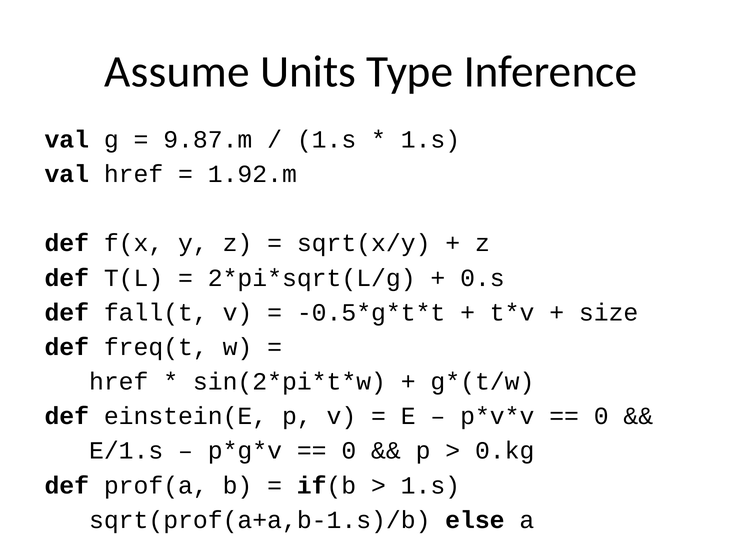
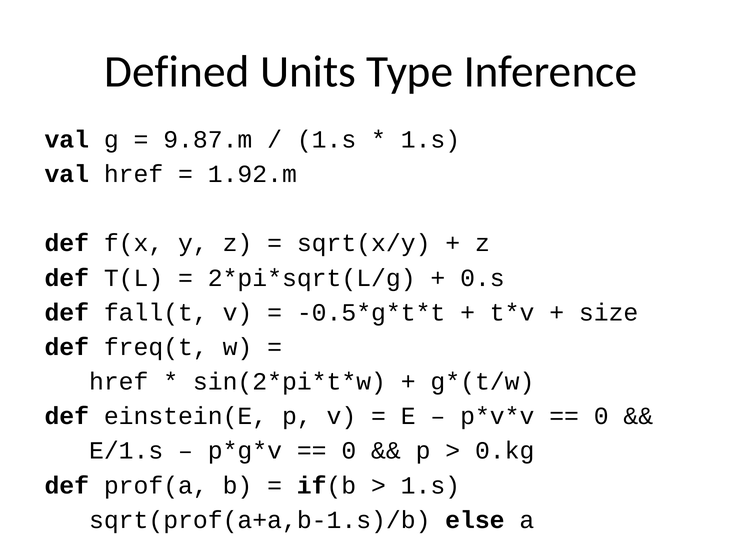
Assume: Assume -> Defined
